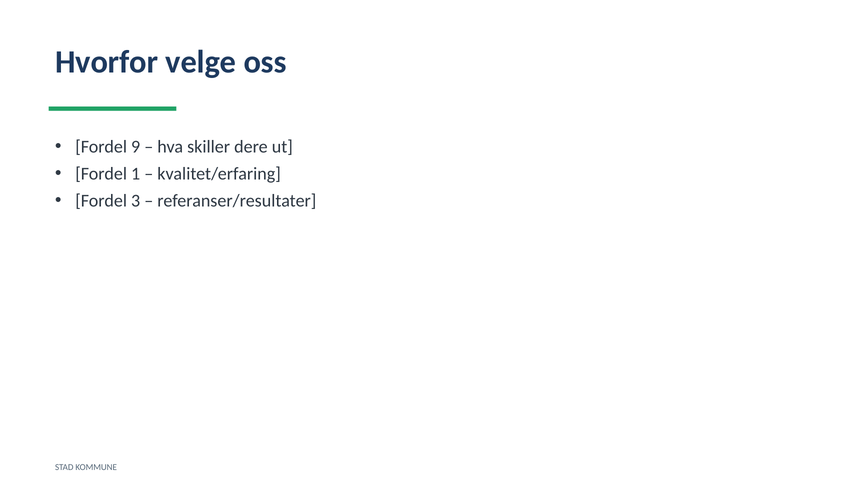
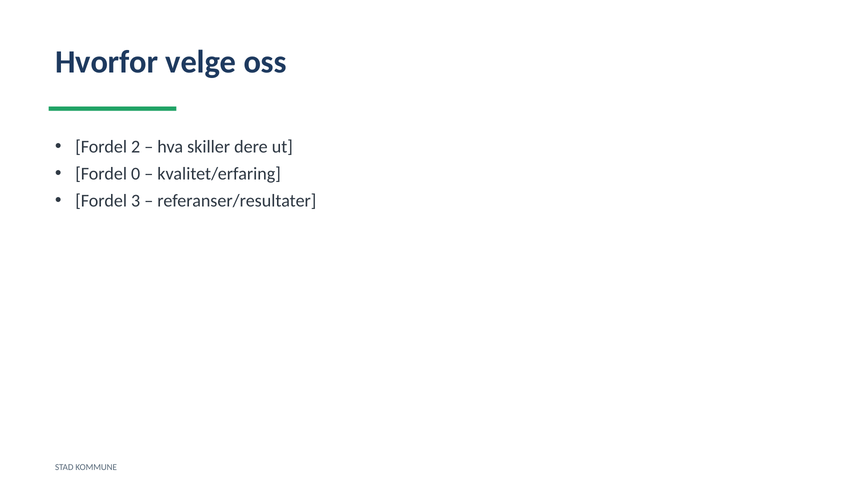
9: 9 -> 2
1: 1 -> 0
